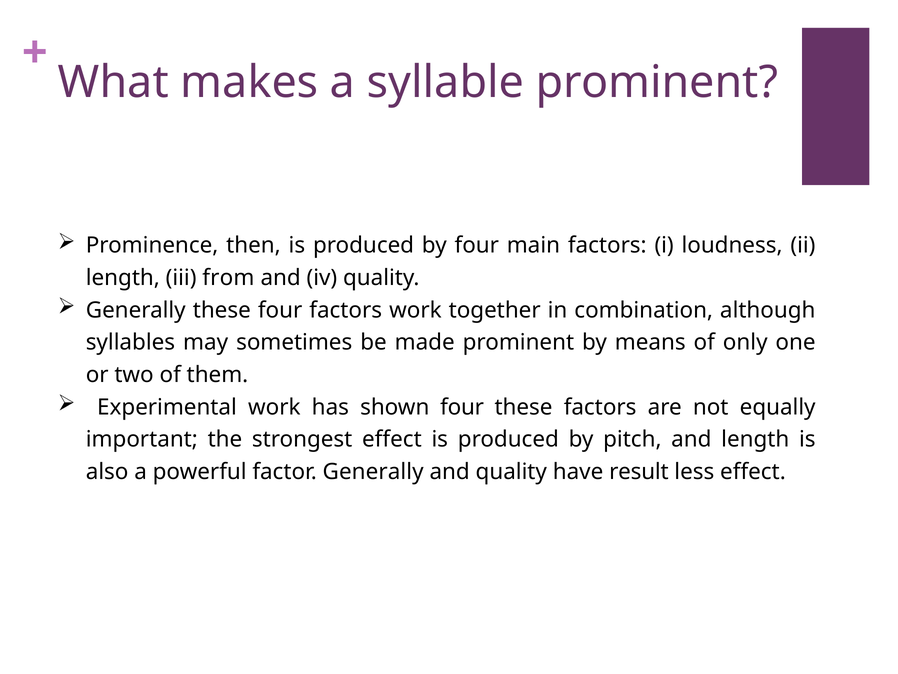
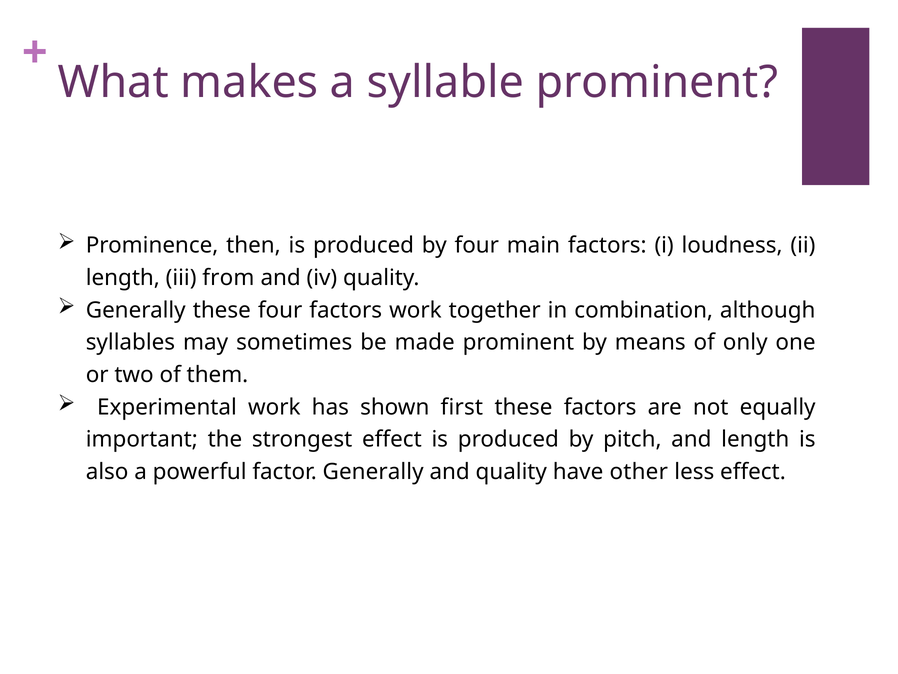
shown four: four -> first
result: result -> other
